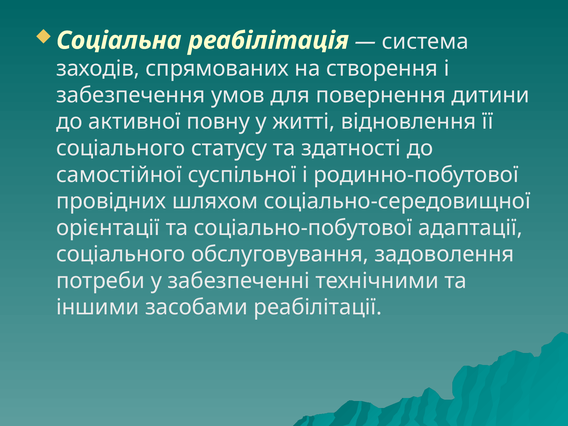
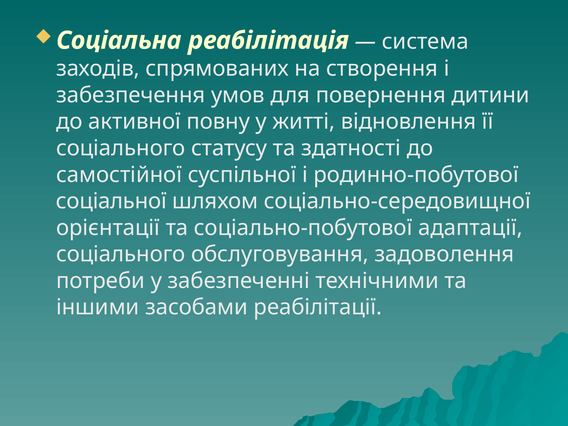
провідних: провідних -> соціальної
